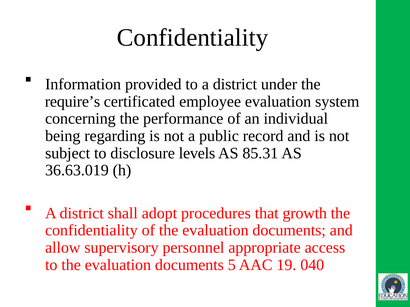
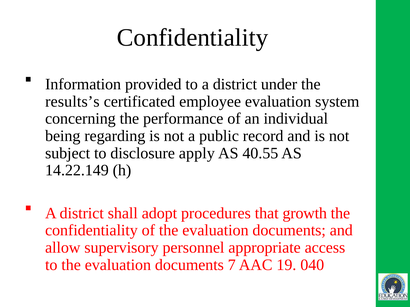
require’s: require’s -> results’s
levels: levels -> apply
85.31: 85.31 -> 40.55
36.63.019: 36.63.019 -> 14.22.149
5: 5 -> 7
